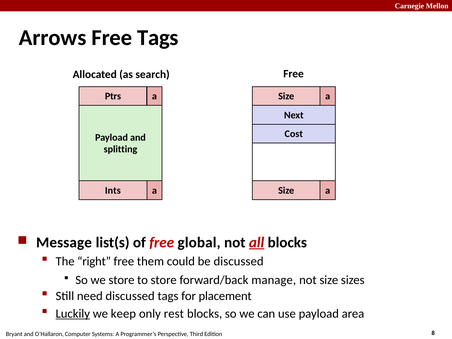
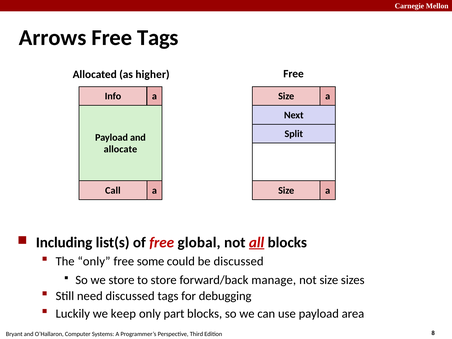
search: search -> higher
Ptrs: Ptrs -> Info
Cost: Cost -> Split
splitting: splitting -> allocate
Ints: Ints -> Call
Message: Message -> Including
The right: right -> only
them: them -> some
placement: placement -> debugging
Luckily underline: present -> none
rest: rest -> part
